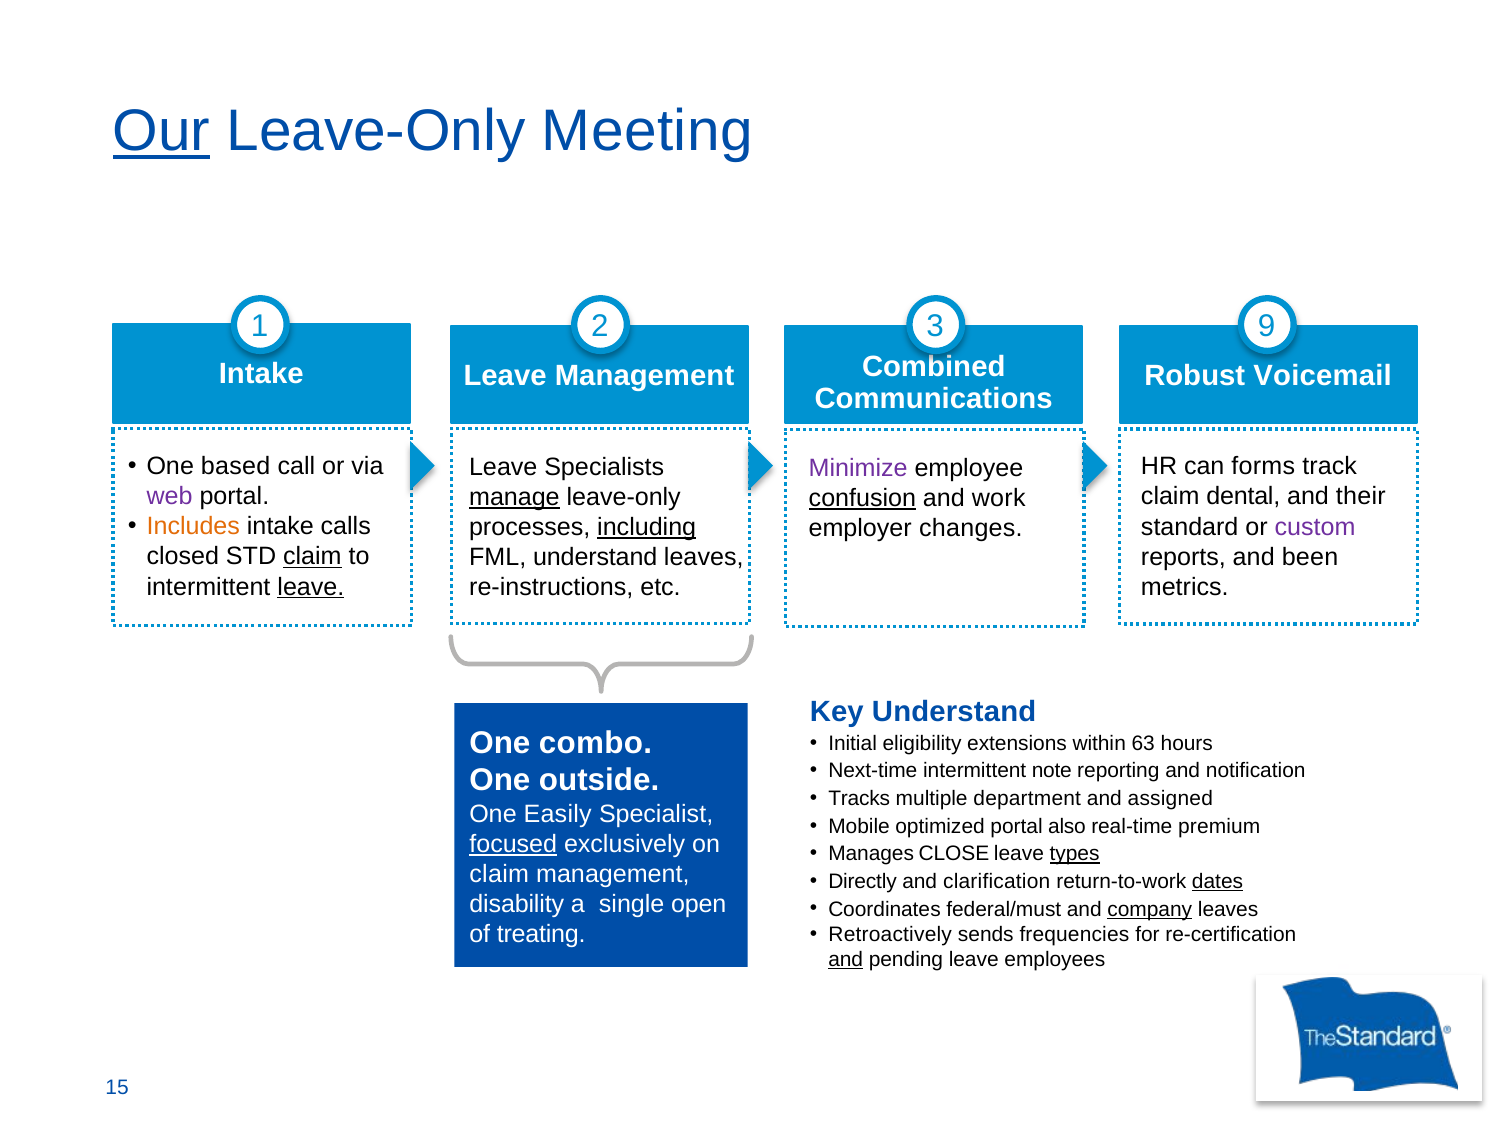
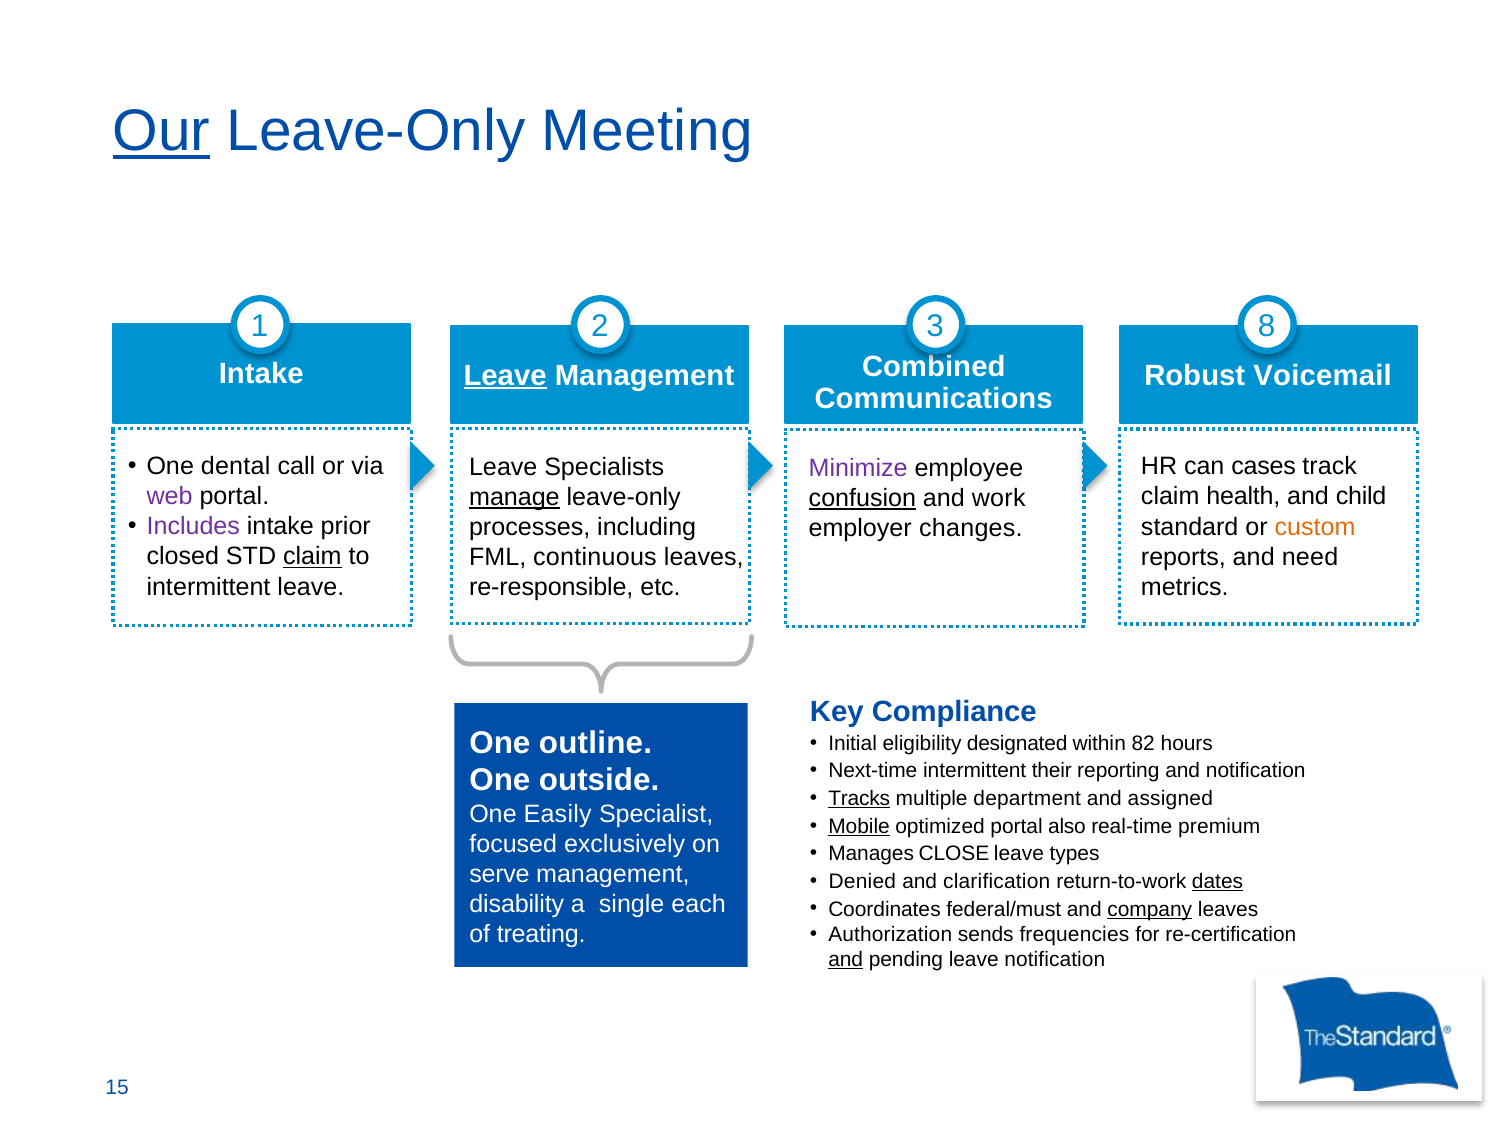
9: 9 -> 8
Leave at (505, 376) underline: none -> present
based: based -> dental
forms: forms -> cases
dental: dental -> health
their: their -> child
Includes colour: orange -> purple
calls: calls -> prior
custom colour: purple -> orange
including underline: present -> none
been: been -> need
FML understand: understand -> continuous
leave at (311, 587) underline: present -> none
re-instructions: re-instructions -> re-responsible
Key Understand: Understand -> Compliance
combo: combo -> outline
extensions: extensions -> designated
63: 63 -> 82
note: note -> their
Tracks underline: none -> present
Mobile underline: none -> present
focused underline: present -> none
types underline: present -> none
claim at (499, 874): claim -> serve
Directly: Directly -> Denied
open: open -> each
Retroactively: Retroactively -> Authorization
leave employees: employees -> notification
